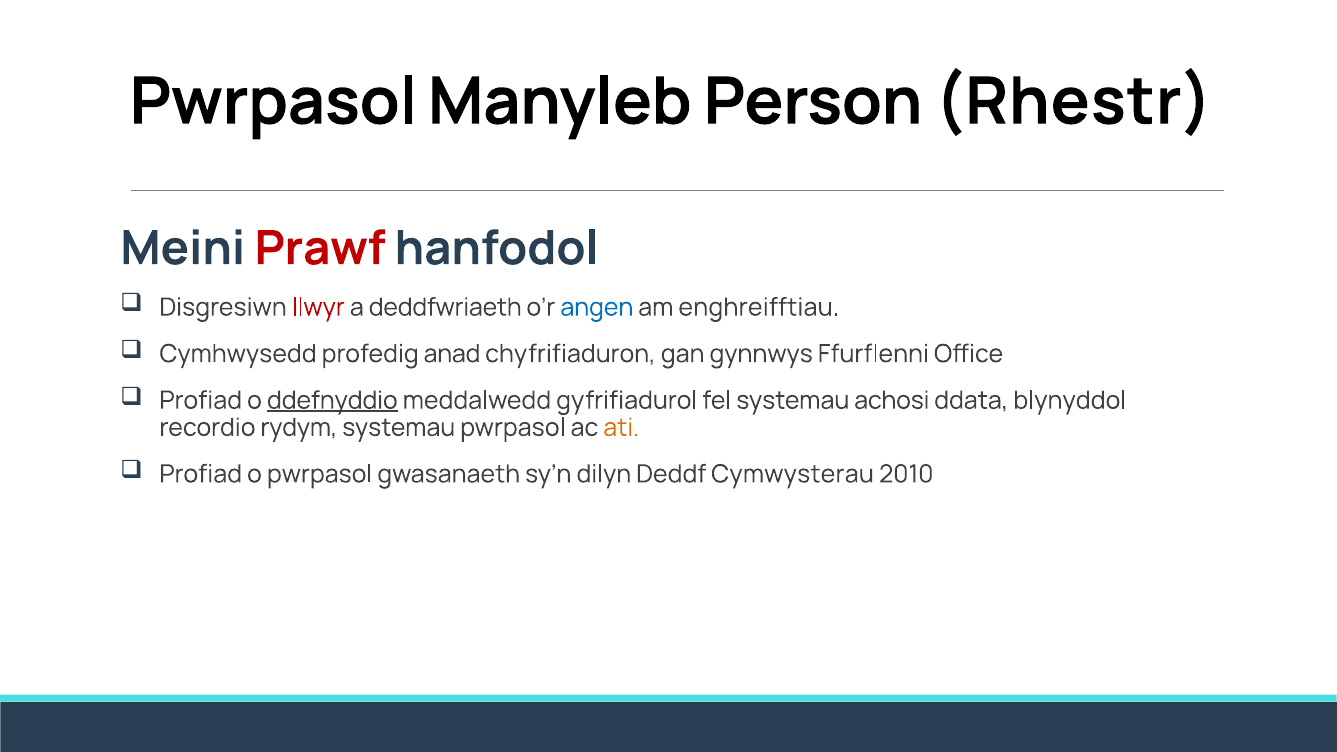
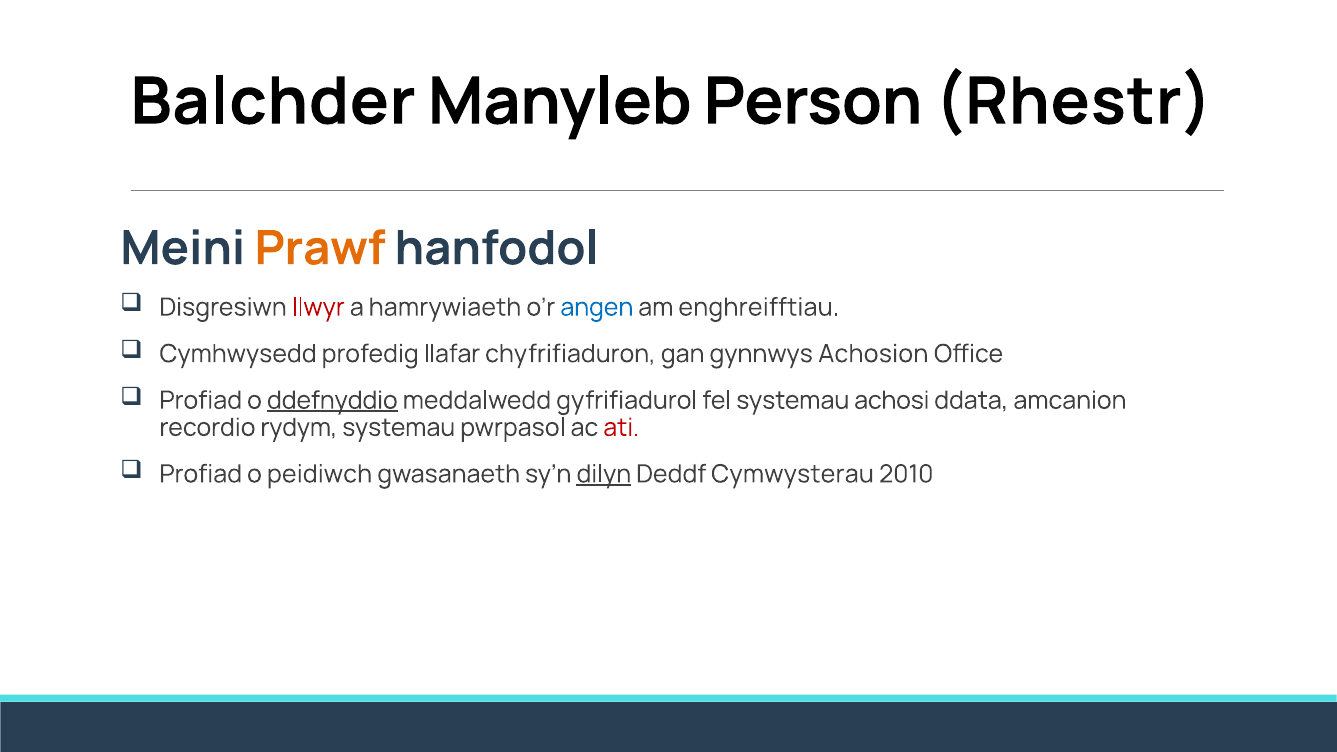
Pwrpasol at (274, 102): Pwrpasol -> Balchder
Prawf colour: red -> orange
deddfwriaeth: deddfwriaeth -> hamrywiaeth
anad: anad -> llafar
Ffurflenni: Ffurflenni -> Achosion
blynyddol: blynyddol -> amcanion
ati colour: orange -> red
o pwrpasol: pwrpasol -> peidiwch
dilyn underline: none -> present
